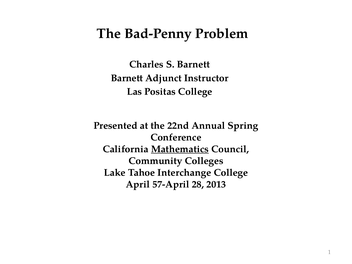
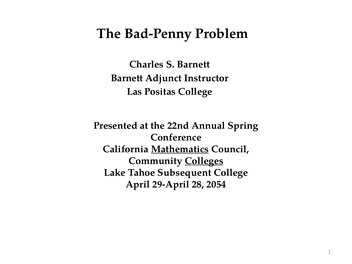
Colleges underline: none -> present
Interchange: Interchange -> Subsequent
57-April: 57-April -> 29-April
2013: 2013 -> 2054
